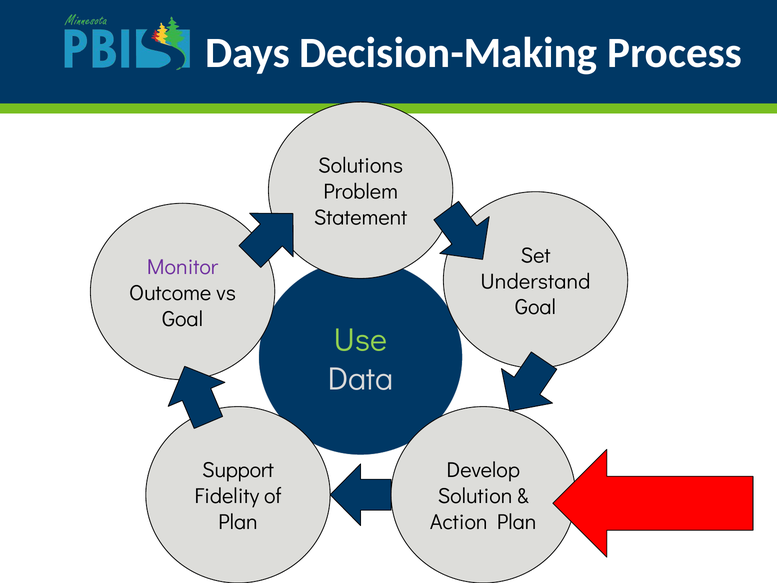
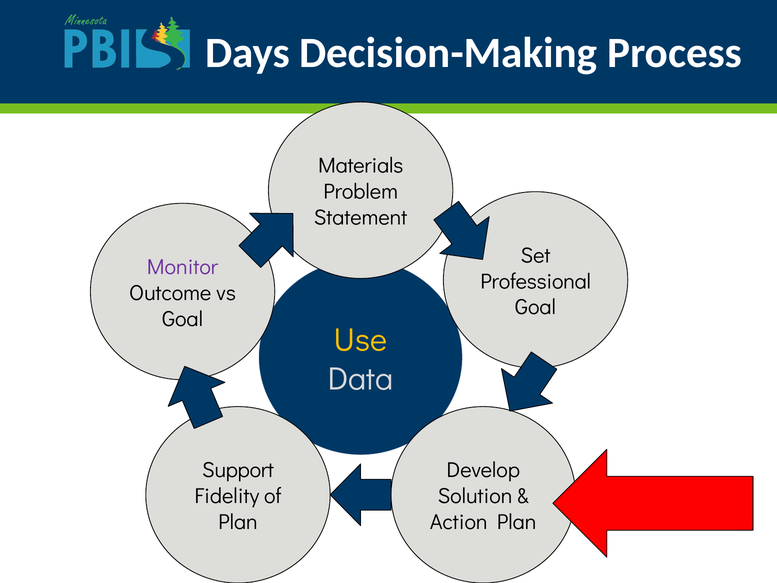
Solutions: Solutions -> Materials
Understand: Understand -> Professional
Use colour: light green -> yellow
